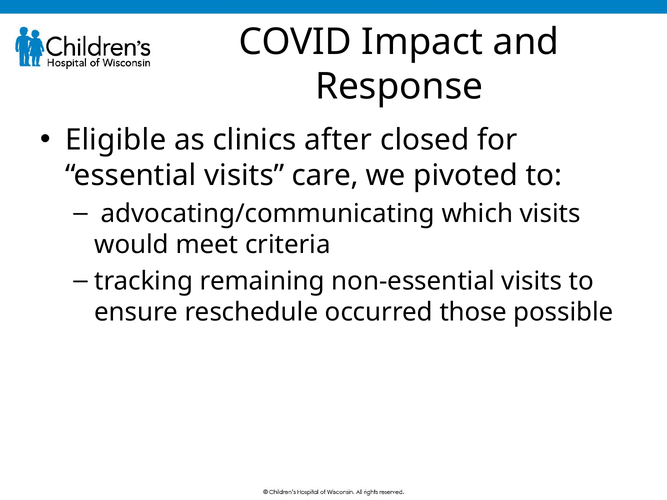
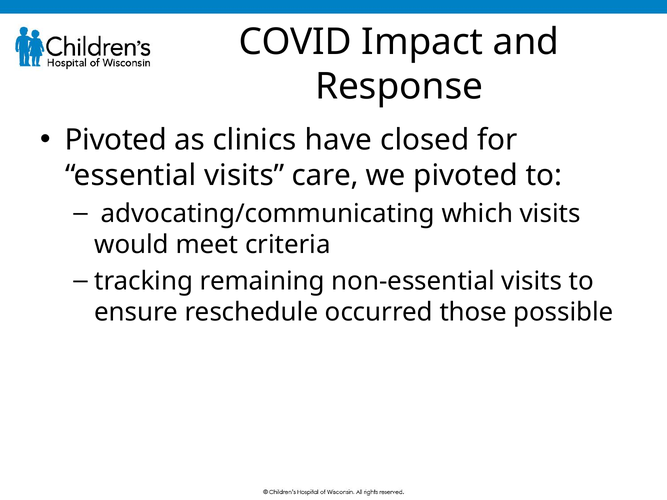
Eligible at (116, 140): Eligible -> Pivoted
after: after -> have
